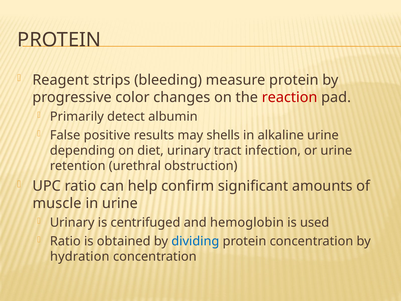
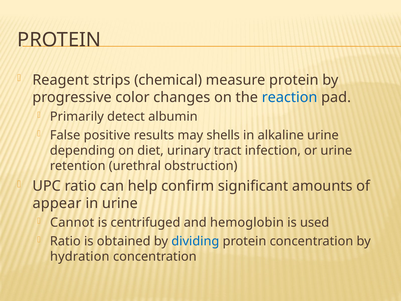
bleeding: bleeding -> chemical
reaction colour: red -> blue
muscle: muscle -> appear
Urinary at (72, 223): Urinary -> Cannot
